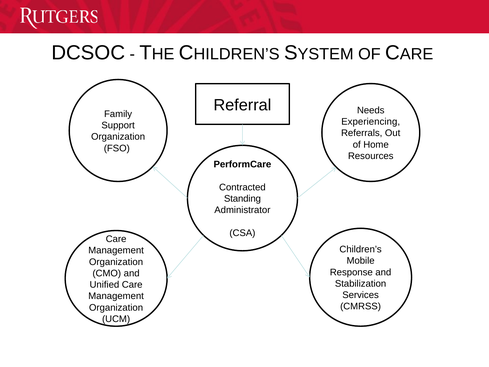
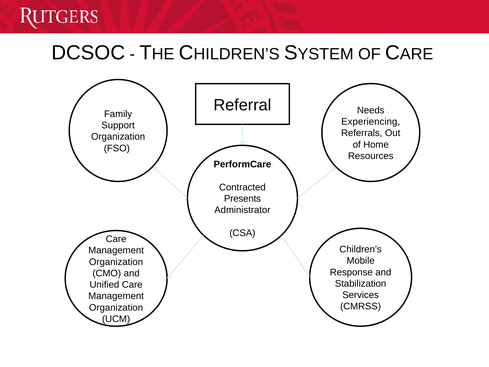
Standing: Standing -> Presents
